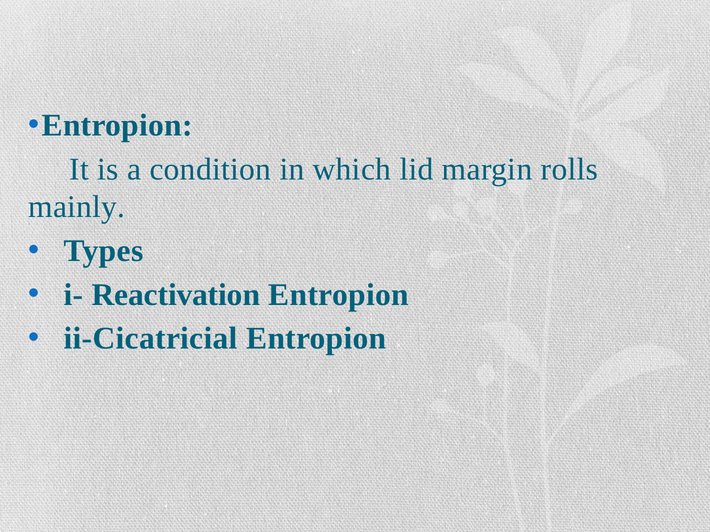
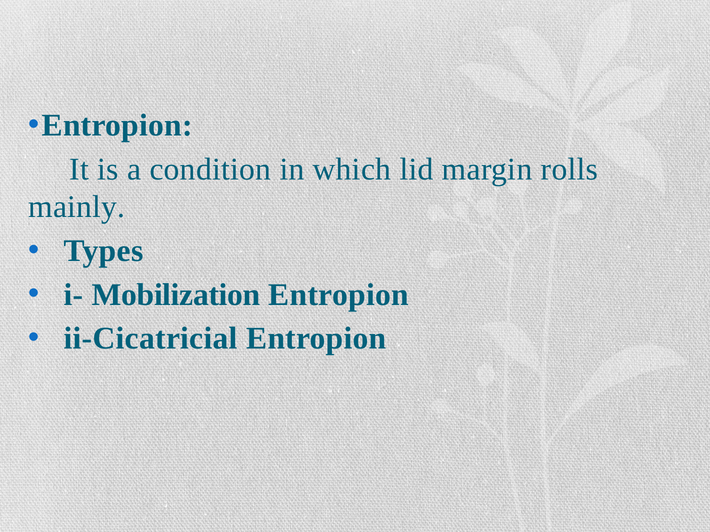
Reactivation: Reactivation -> Mobilization
